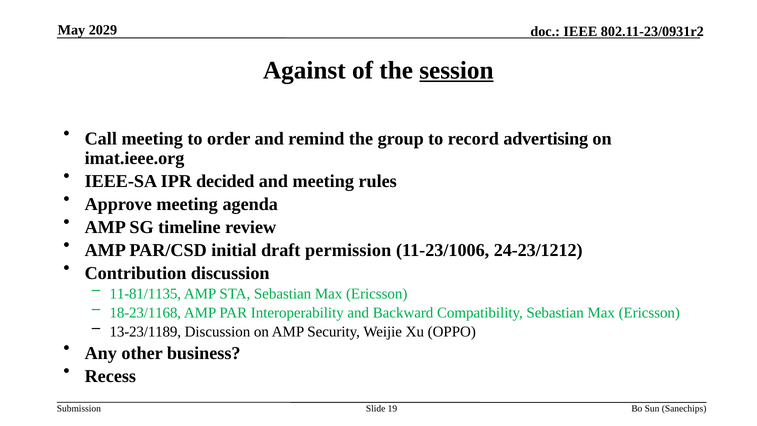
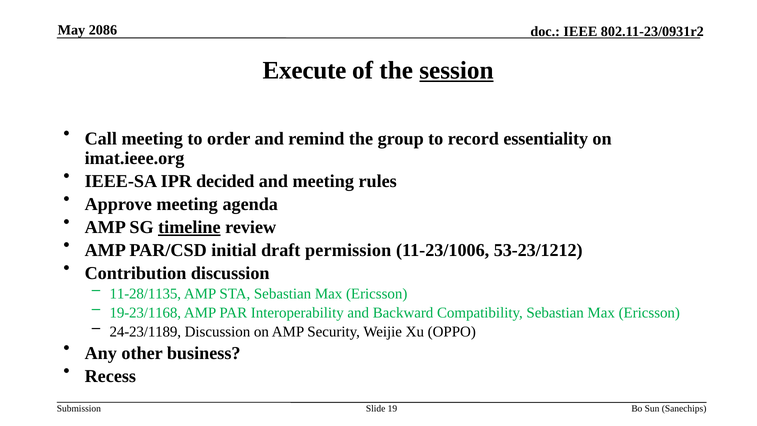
2029: 2029 -> 2086
Against: Against -> Execute
advertising: advertising -> essentiality
timeline underline: none -> present
24-23/1212: 24-23/1212 -> 53-23/1212
11-81/1135: 11-81/1135 -> 11-28/1135
18-23/1168: 18-23/1168 -> 19-23/1168
13-23/1189: 13-23/1189 -> 24-23/1189
